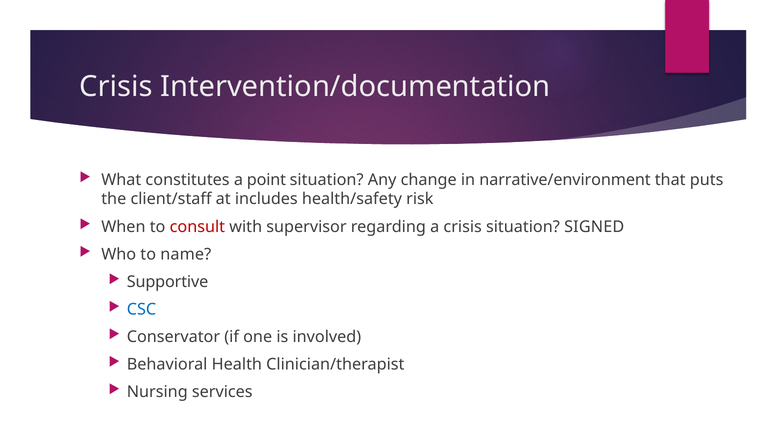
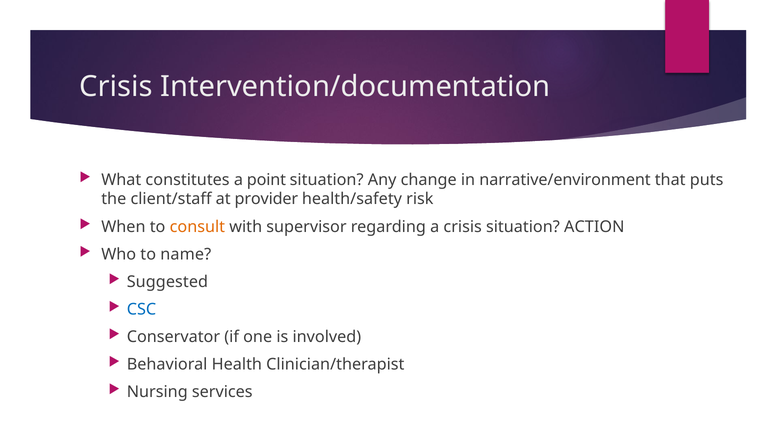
includes: includes -> provider
consult colour: red -> orange
SIGNED: SIGNED -> ACTION
Supportive: Supportive -> Suggested
